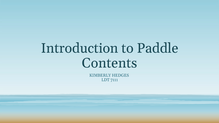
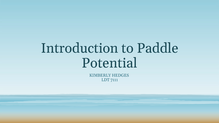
Contents: Contents -> Potential
